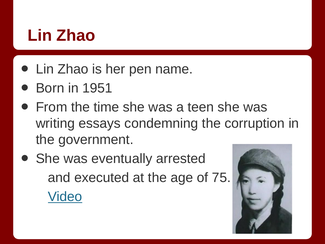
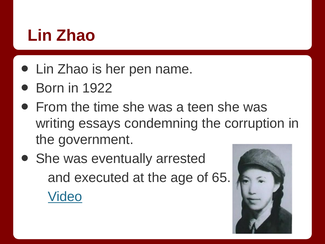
1951: 1951 -> 1922
75: 75 -> 65
